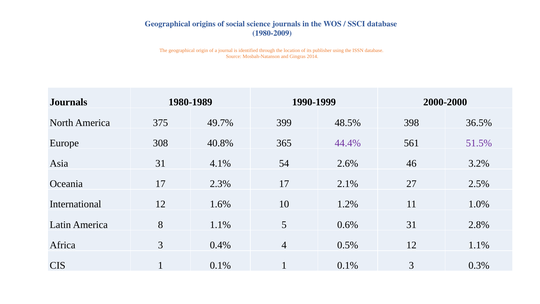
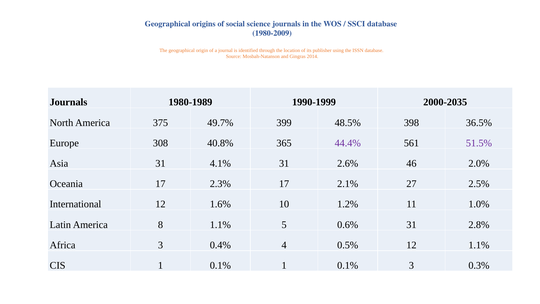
2000-2000: 2000-2000 -> 2000-2035
4.1% 54: 54 -> 31
3.2%: 3.2% -> 2.0%
